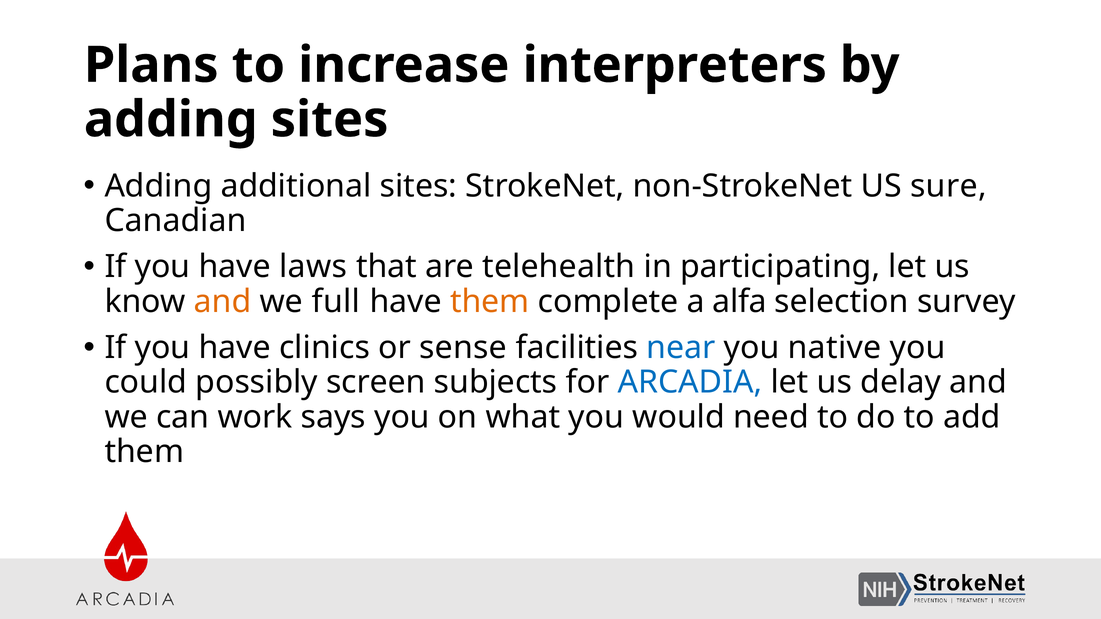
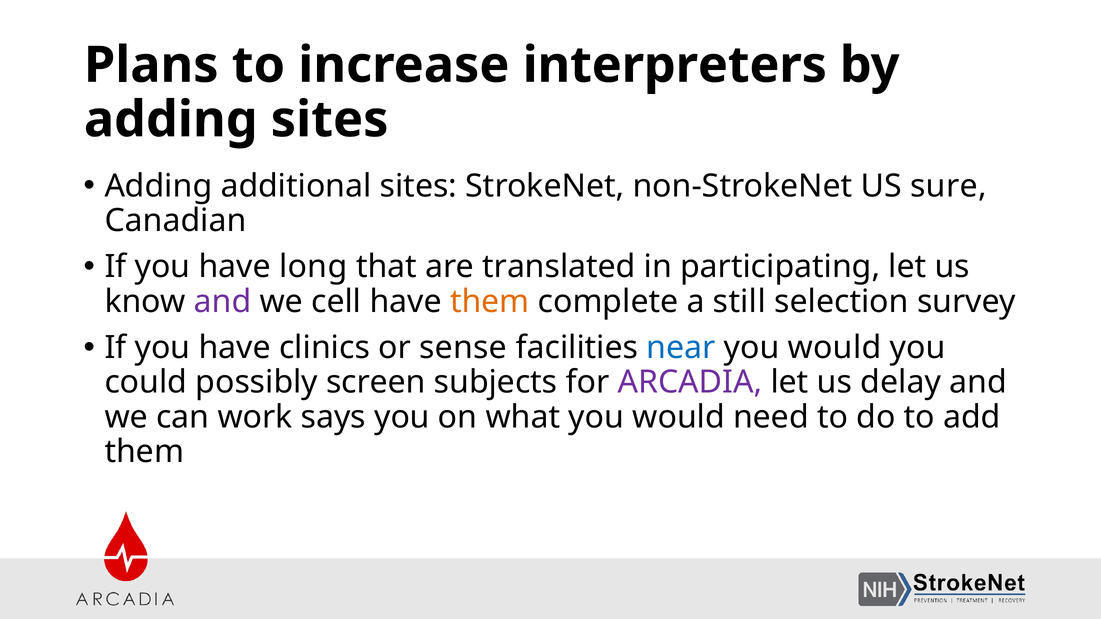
laws: laws -> long
telehealth: telehealth -> translated
and at (223, 302) colour: orange -> purple
full: full -> cell
alfa: alfa -> still
native at (834, 348): native -> would
ARCADIA colour: blue -> purple
